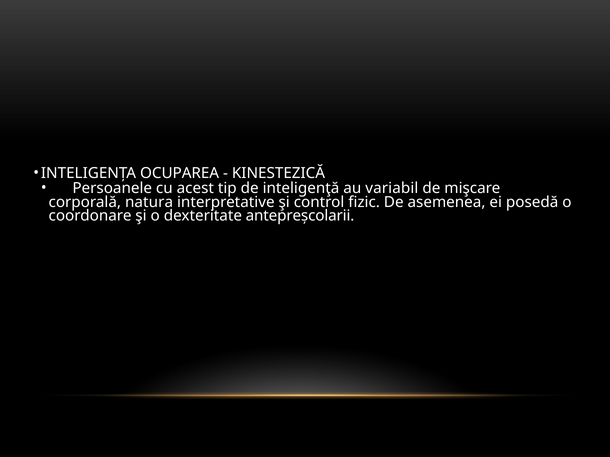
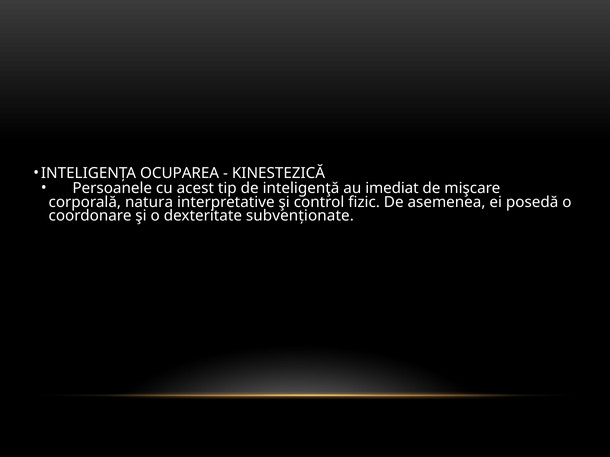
variabil: variabil -> imediat
antepreșcolarii: antepreșcolarii -> subvenționate
